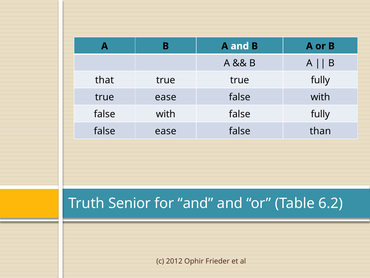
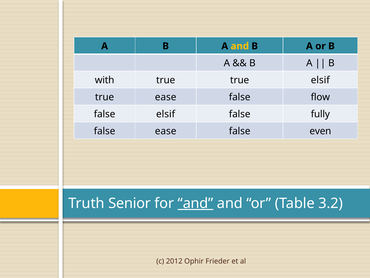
and at (240, 46) colour: white -> yellow
that: that -> with
true fully: fully -> elsif
with at (320, 97): with -> flow
with at (166, 114): with -> elsif
than: than -> even
and at (196, 203) underline: none -> present
6.2: 6.2 -> 3.2
